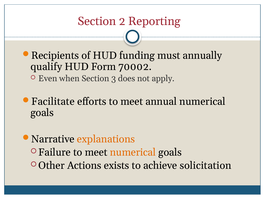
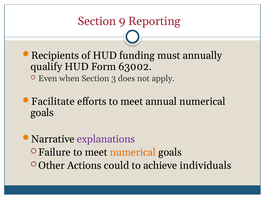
2: 2 -> 9
70002: 70002 -> 63002
explanations colour: orange -> purple
exists: exists -> could
solicitation: solicitation -> individuals
